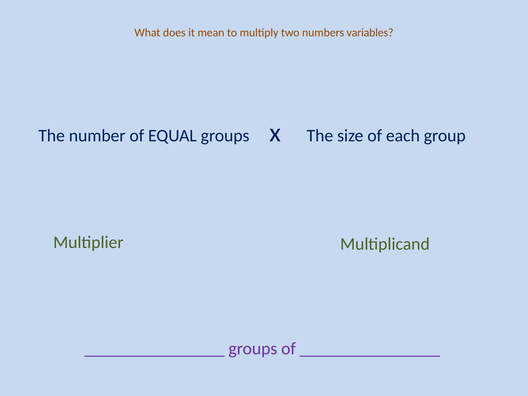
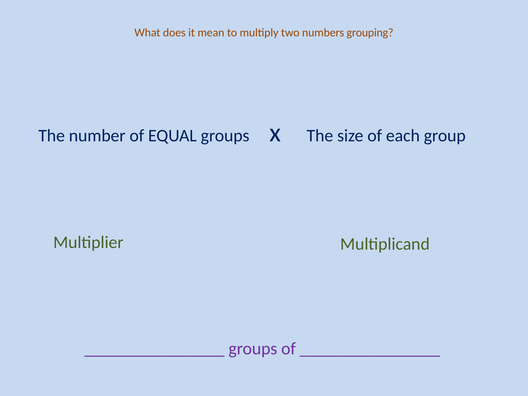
variables: variables -> grouping
